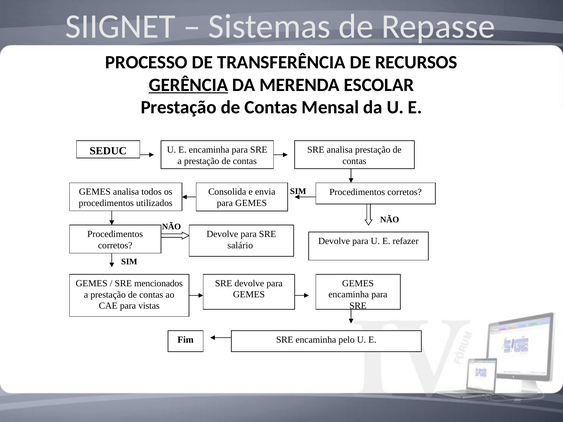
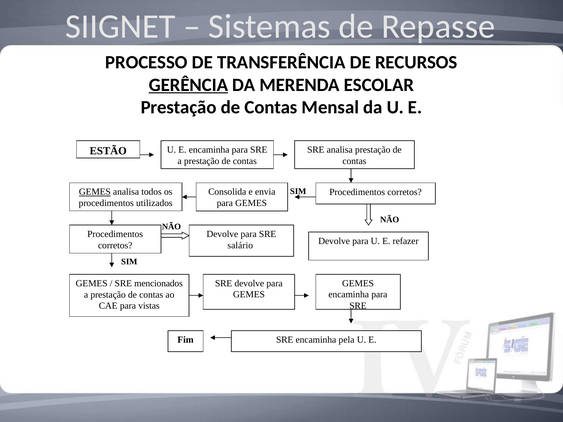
SEDUC: SEDUC -> ESTÃO
GEMES at (95, 192) underline: none -> present
pelo: pelo -> pela
